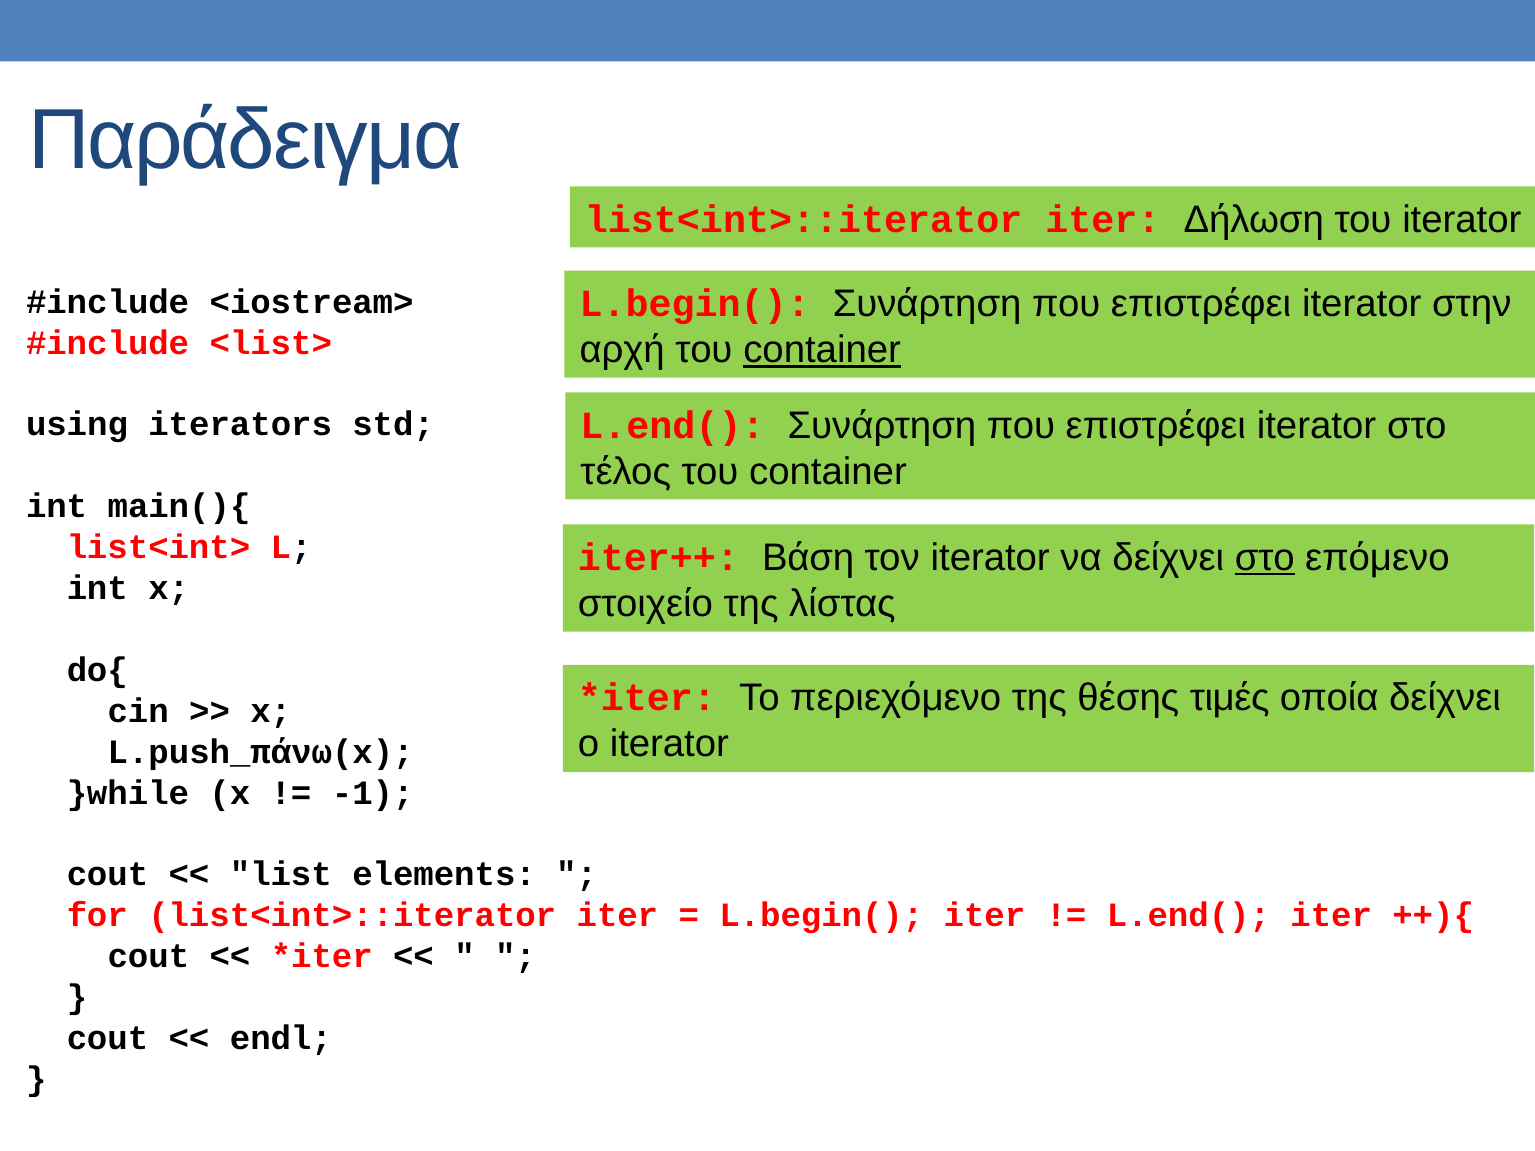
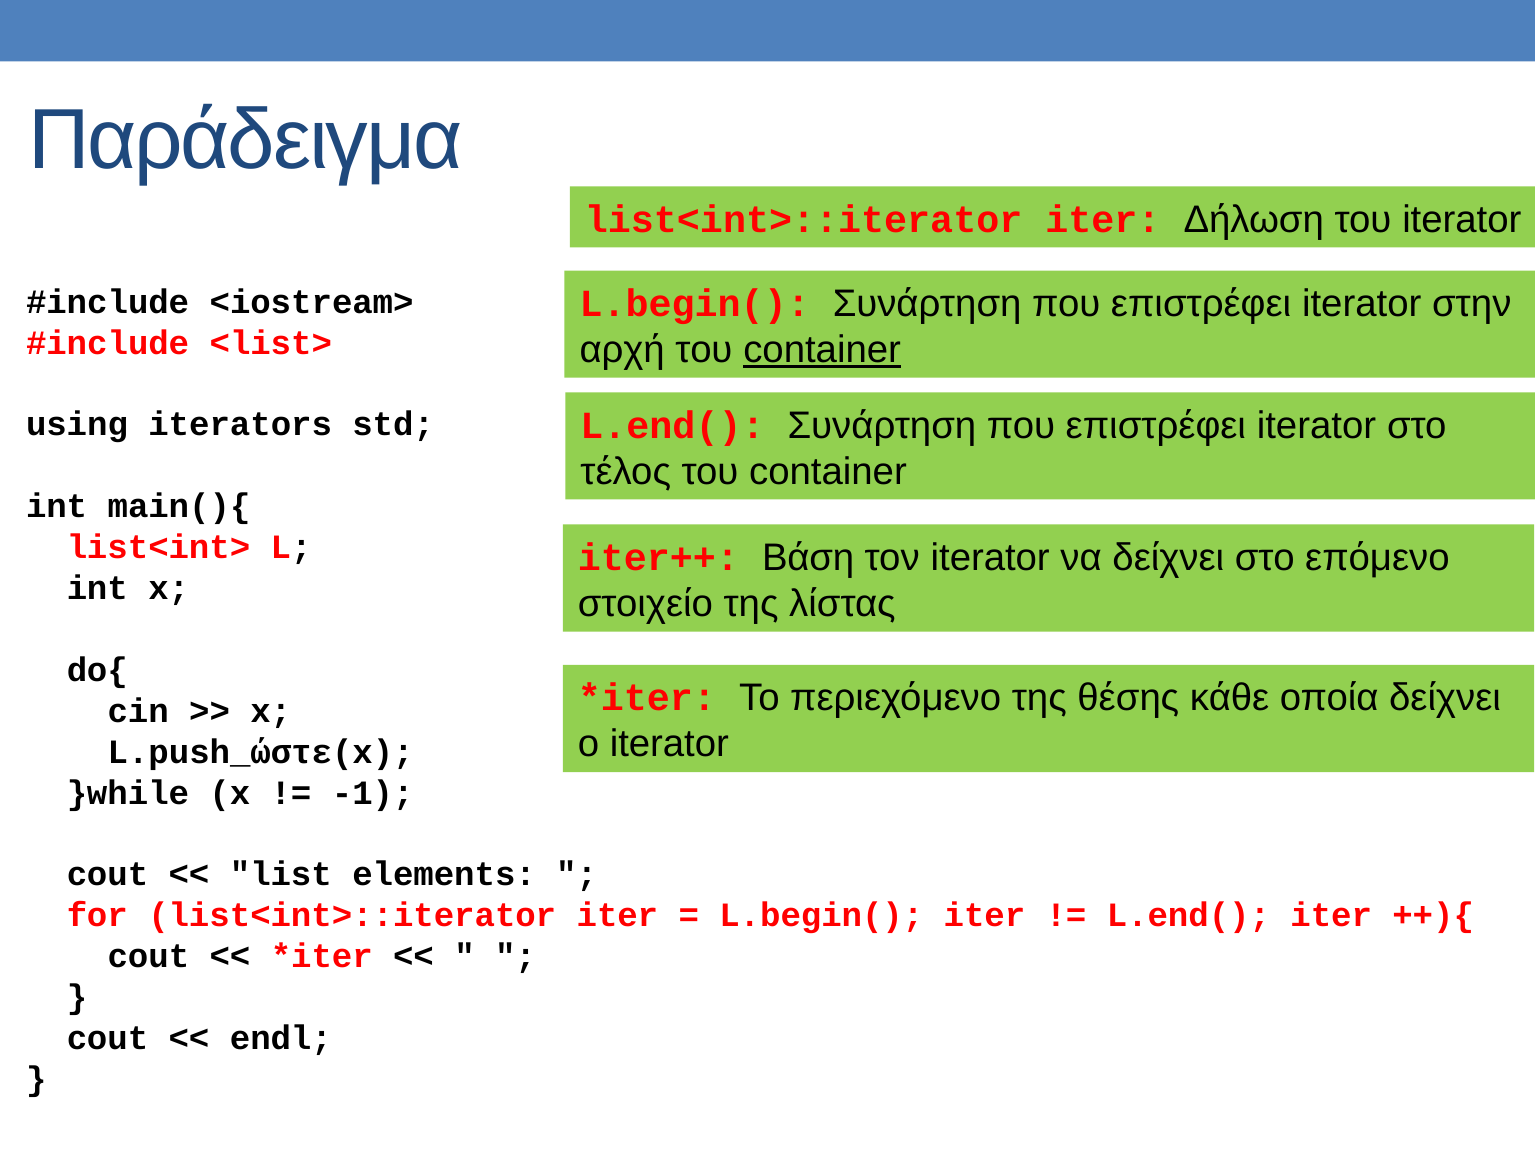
στο at (1265, 558) underline: present -> none
τιμές: τιμές -> κάθε
L.push_πάνω(x: L.push_πάνω(x -> L.push_ώστε(x
